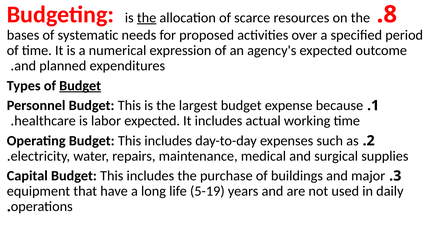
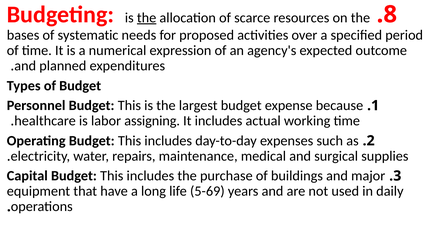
Budget at (80, 86) underline: present -> none
labor expected: expected -> assigning
5-19: 5-19 -> 5-69
